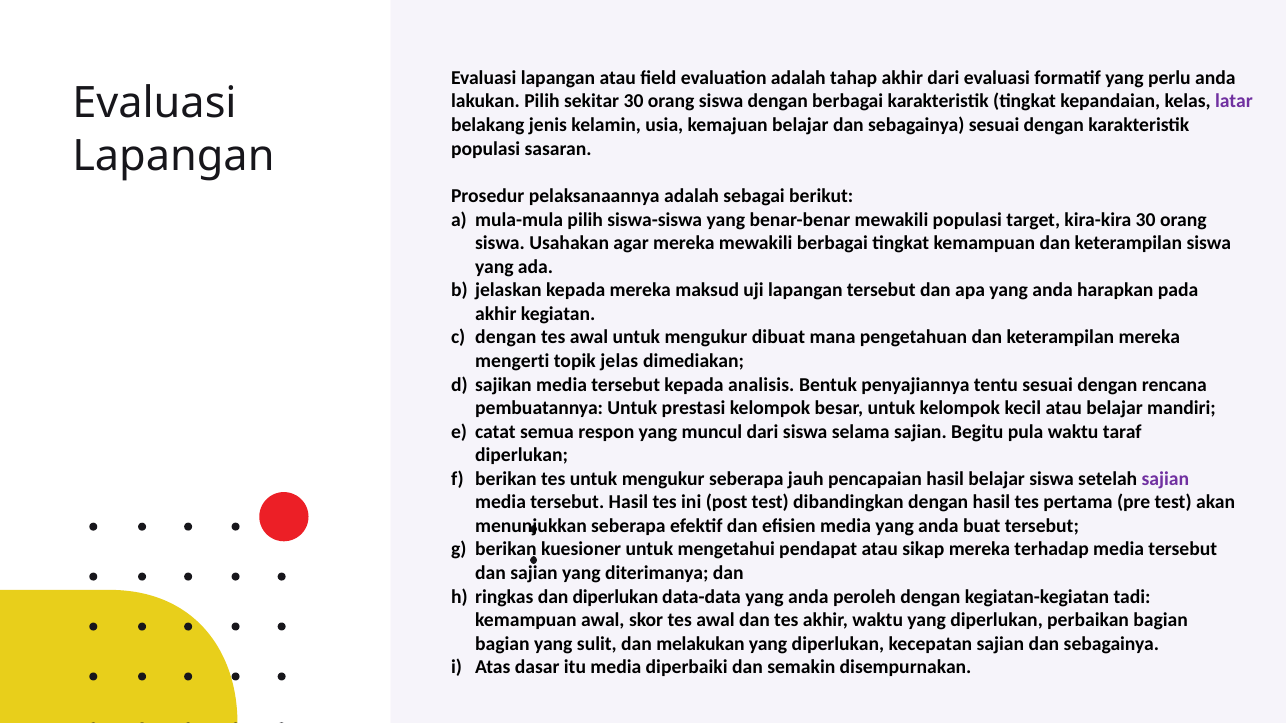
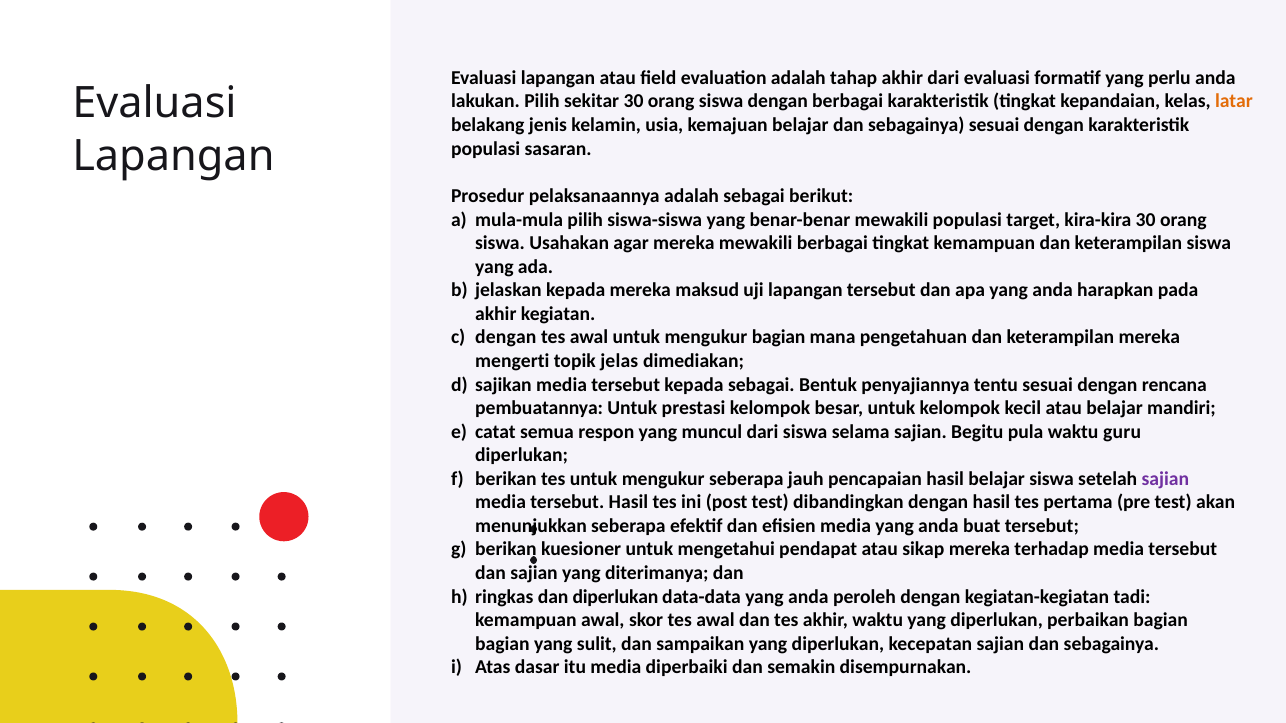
latar colour: purple -> orange
mengukur dibuat: dibuat -> bagian
kepada analisis: analisis -> sebagai
taraf: taraf -> guru
melakukan: melakukan -> sampaikan
